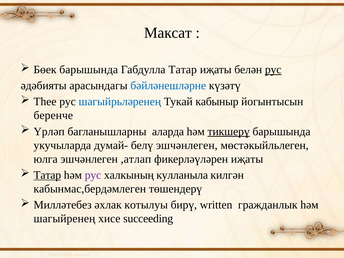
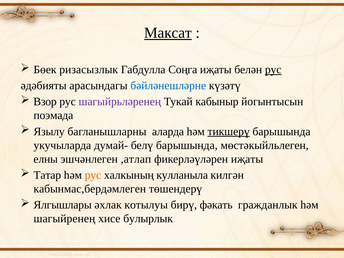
Максат underline: none -> present
Бөек барышында: барышында -> ризасызлык
Габдулла Татар: Татар -> Соңга
Thee: Thee -> Взор
шагыйрьләренең colour: blue -> purple
беренче: беренче -> поэмада
Үрләп: Үрләп -> Язылу
белү эшчәнлеген: эшчәнлеген -> барышында
юлга: юлга -> елны
Татар at (47, 175) underline: present -> none
рус at (93, 175) colour: purple -> orange
Милләтебез: Милләтебез -> Ялгышлары
written: written -> фәкать
succeeding: succeeding -> булырлык
